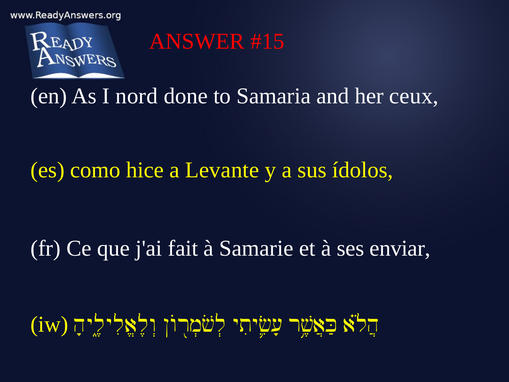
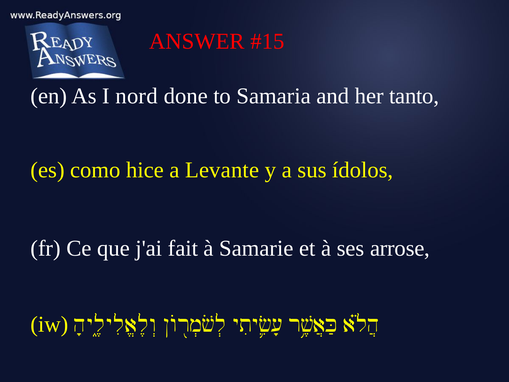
ceux: ceux -> tanto
enviar: enviar -> arrose
